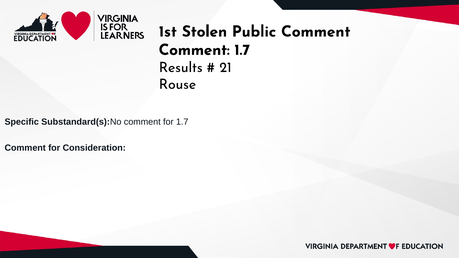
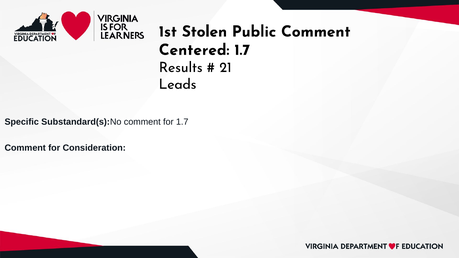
Comment at (194, 50): Comment -> Centered
Rouse: Rouse -> Leads
